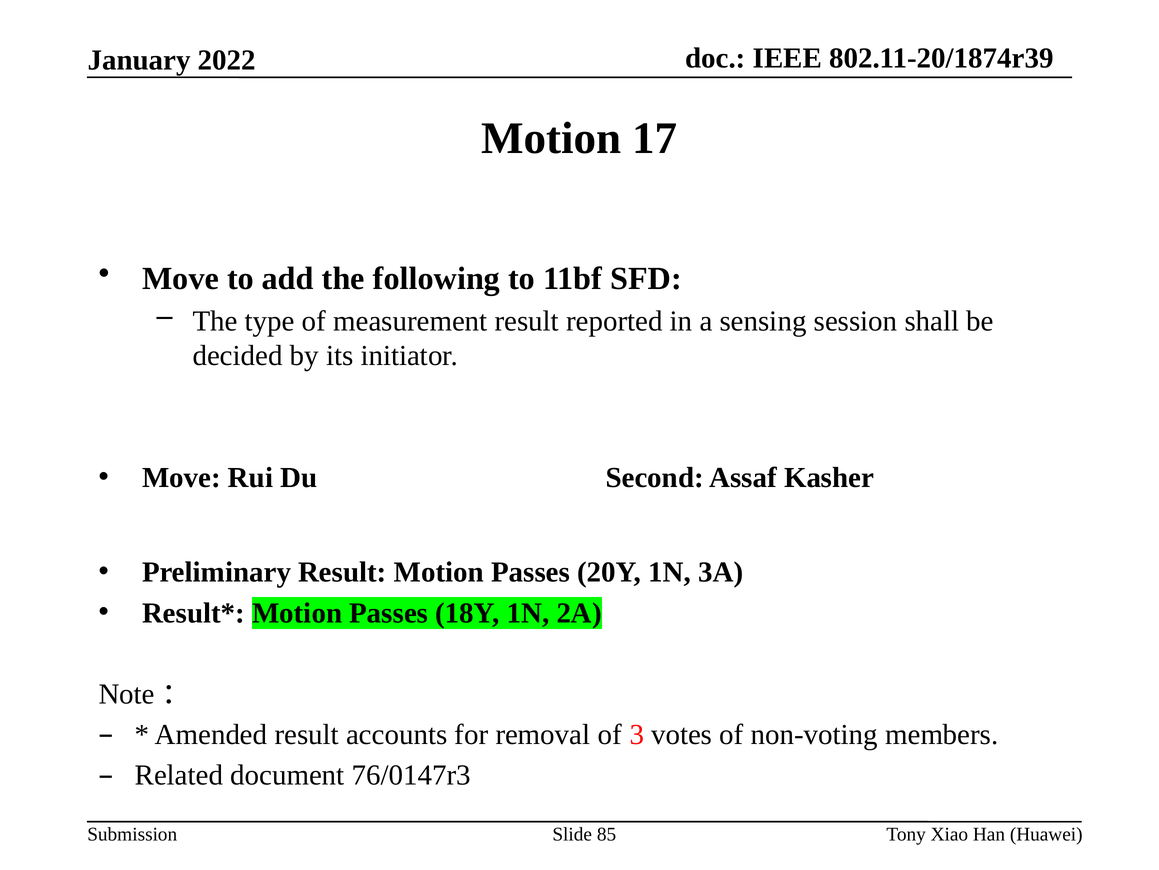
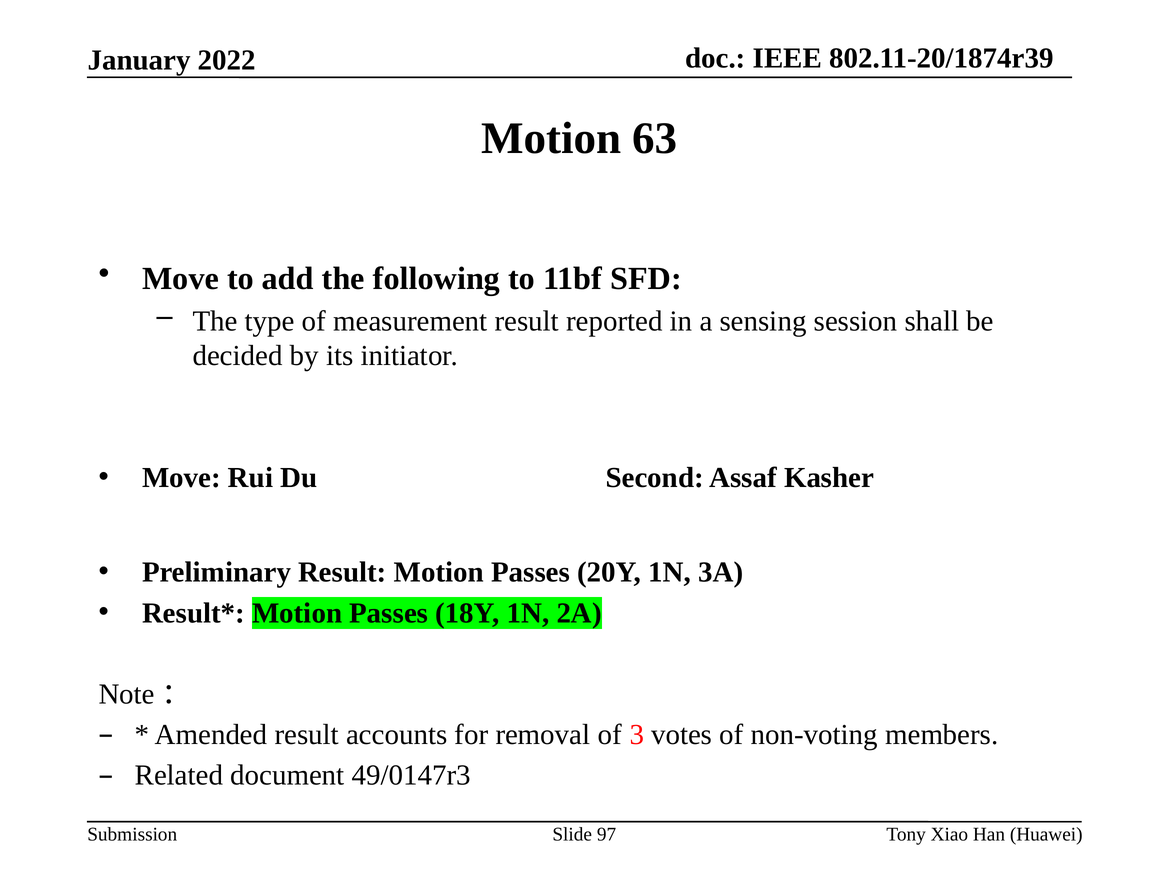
17: 17 -> 63
76/0147r3: 76/0147r3 -> 49/0147r3
85: 85 -> 97
